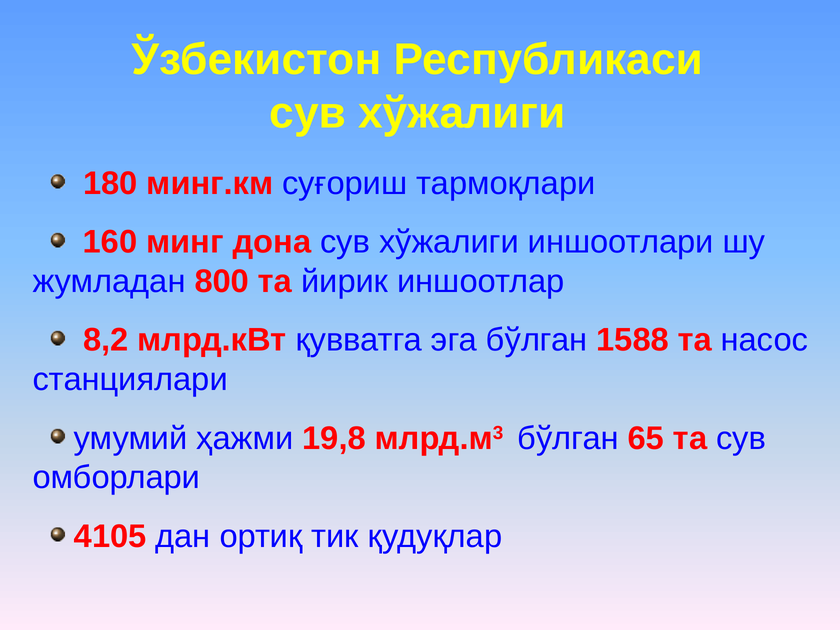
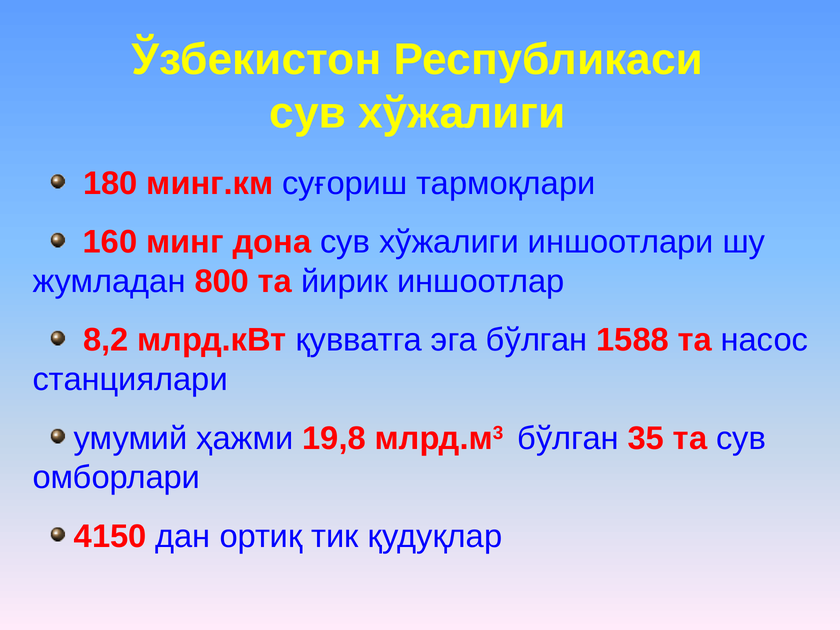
65: 65 -> 35
4105: 4105 -> 4150
